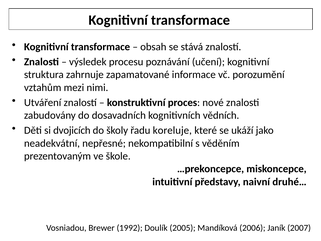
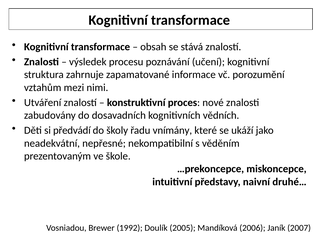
dvojicích: dvojicích -> předvádí
koreluje: koreluje -> vnímány
